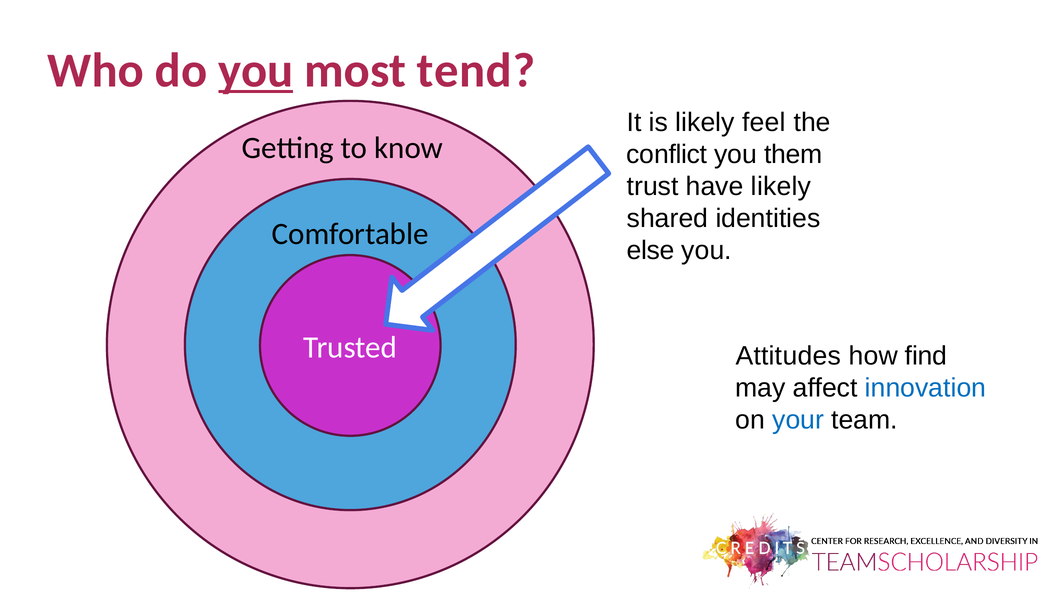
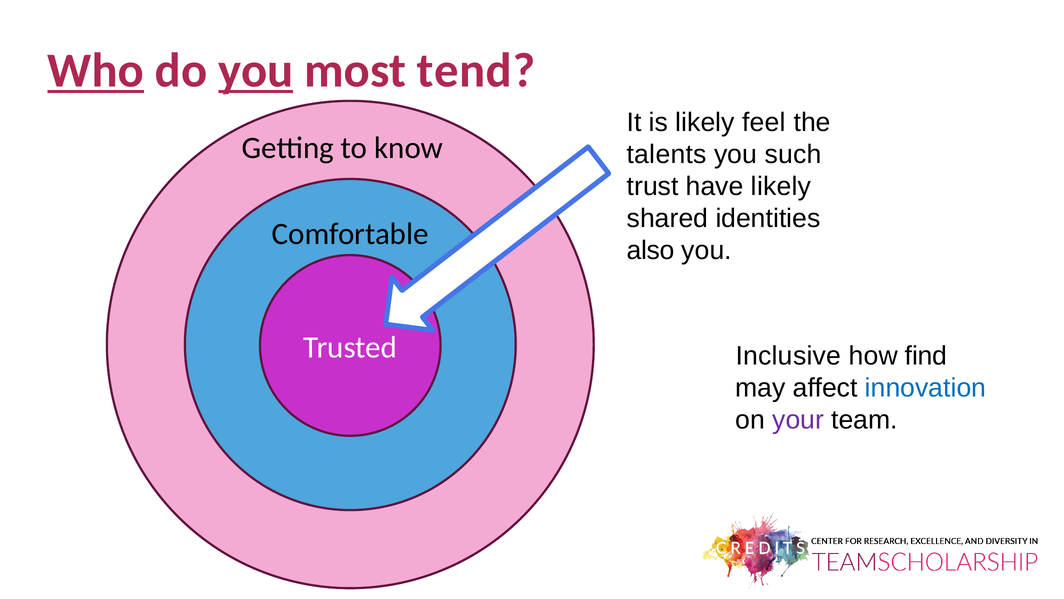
Who underline: none -> present
conflict: conflict -> talents
them: them -> such
else: else -> also
Attitudes: Attitudes -> Inclusive
your colour: blue -> purple
